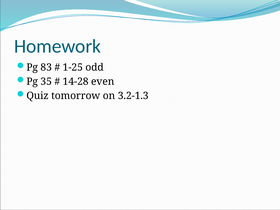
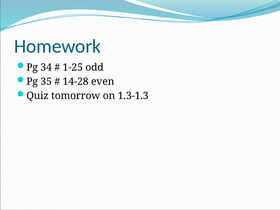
83: 83 -> 34
3.2-1.3: 3.2-1.3 -> 1.3-1.3
